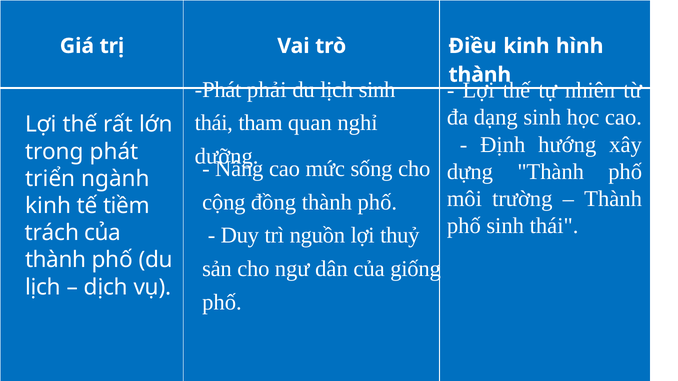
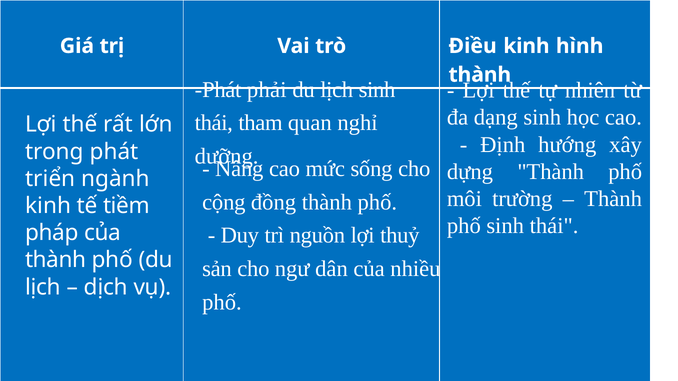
trách: trách -> pháp
giống: giống -> nhiều
